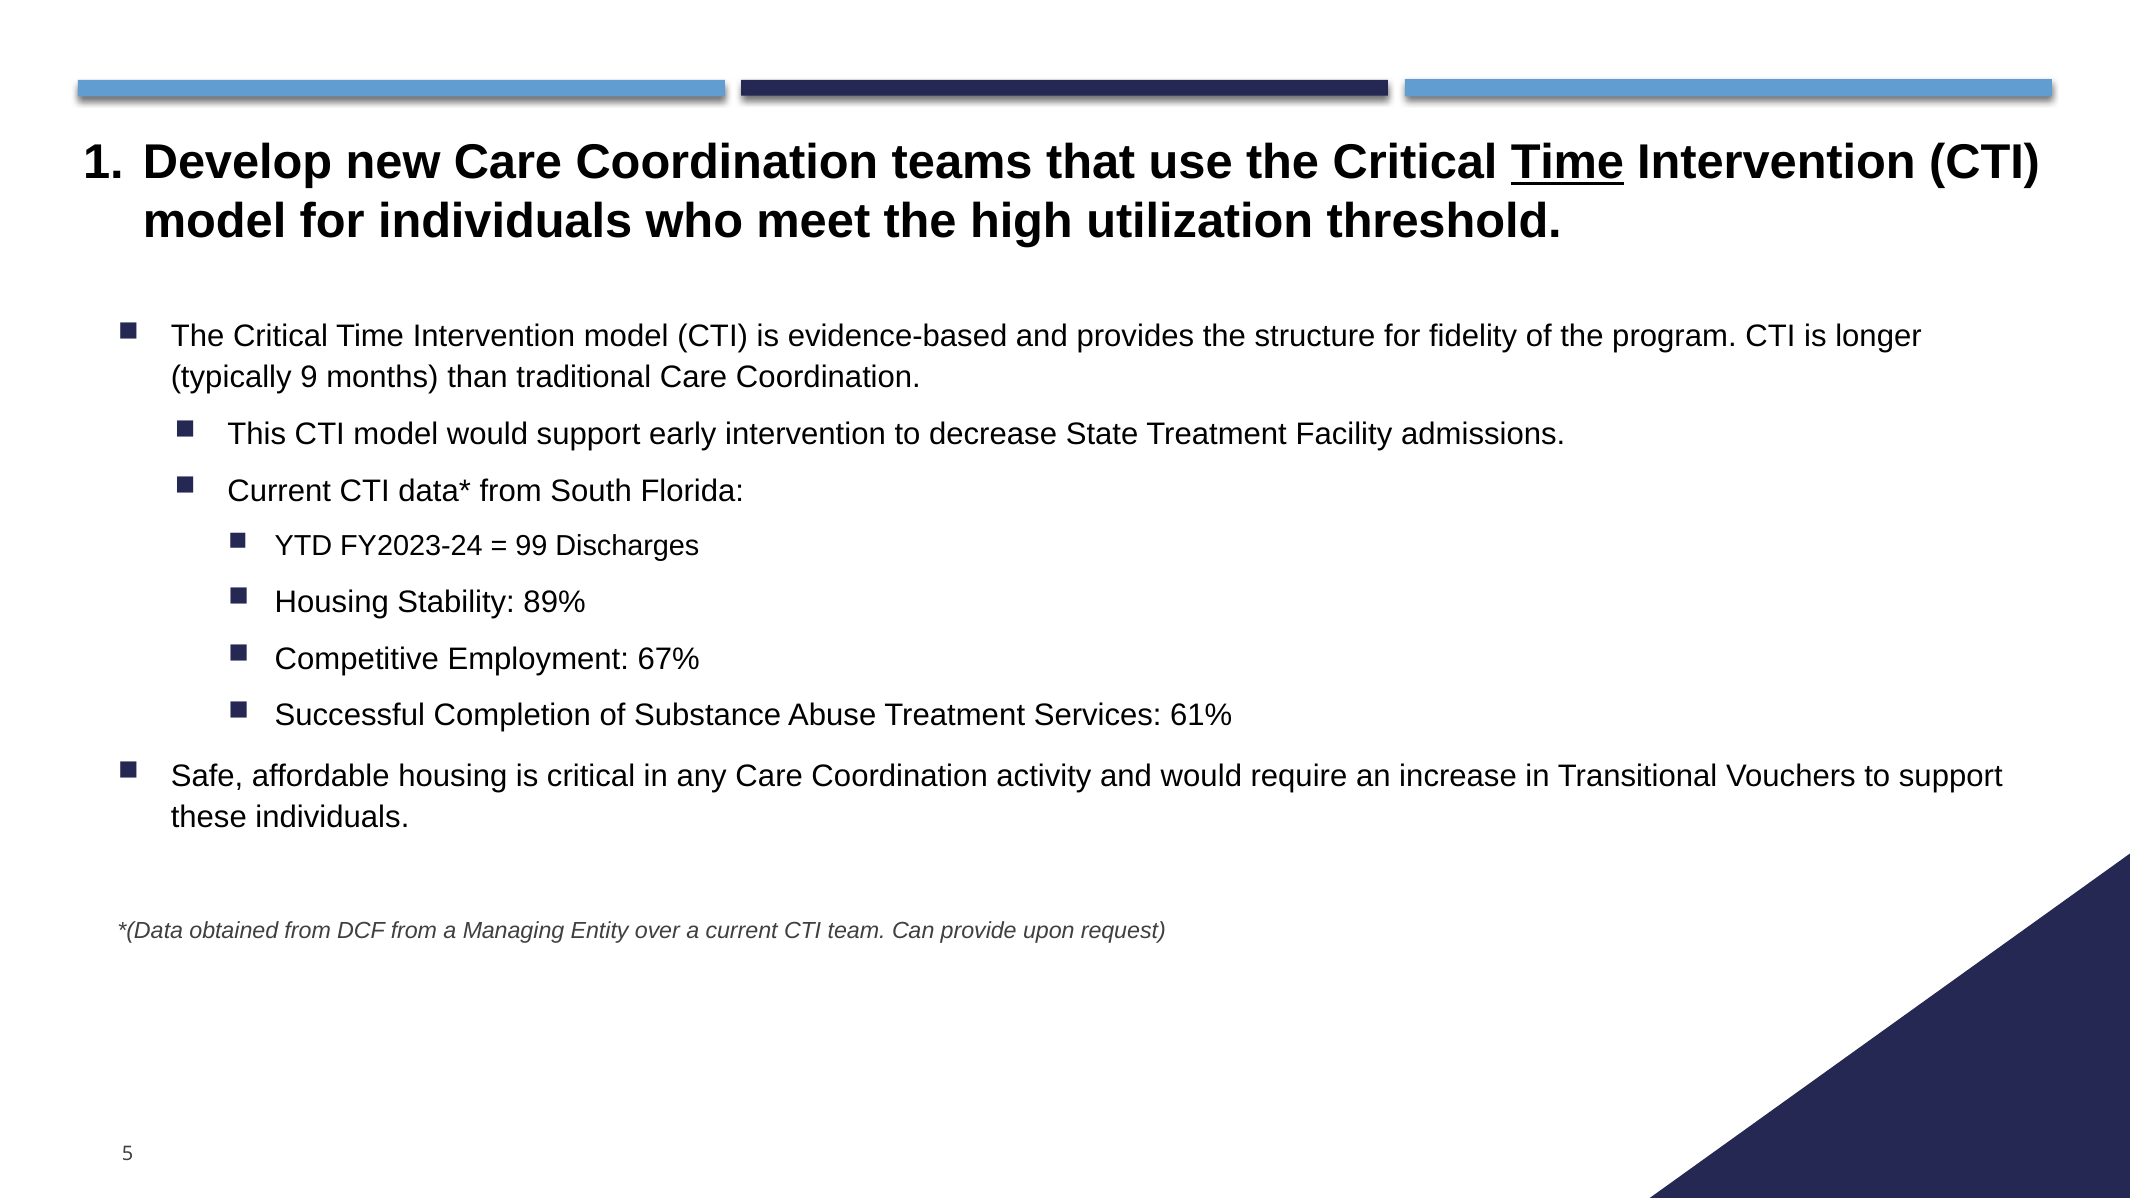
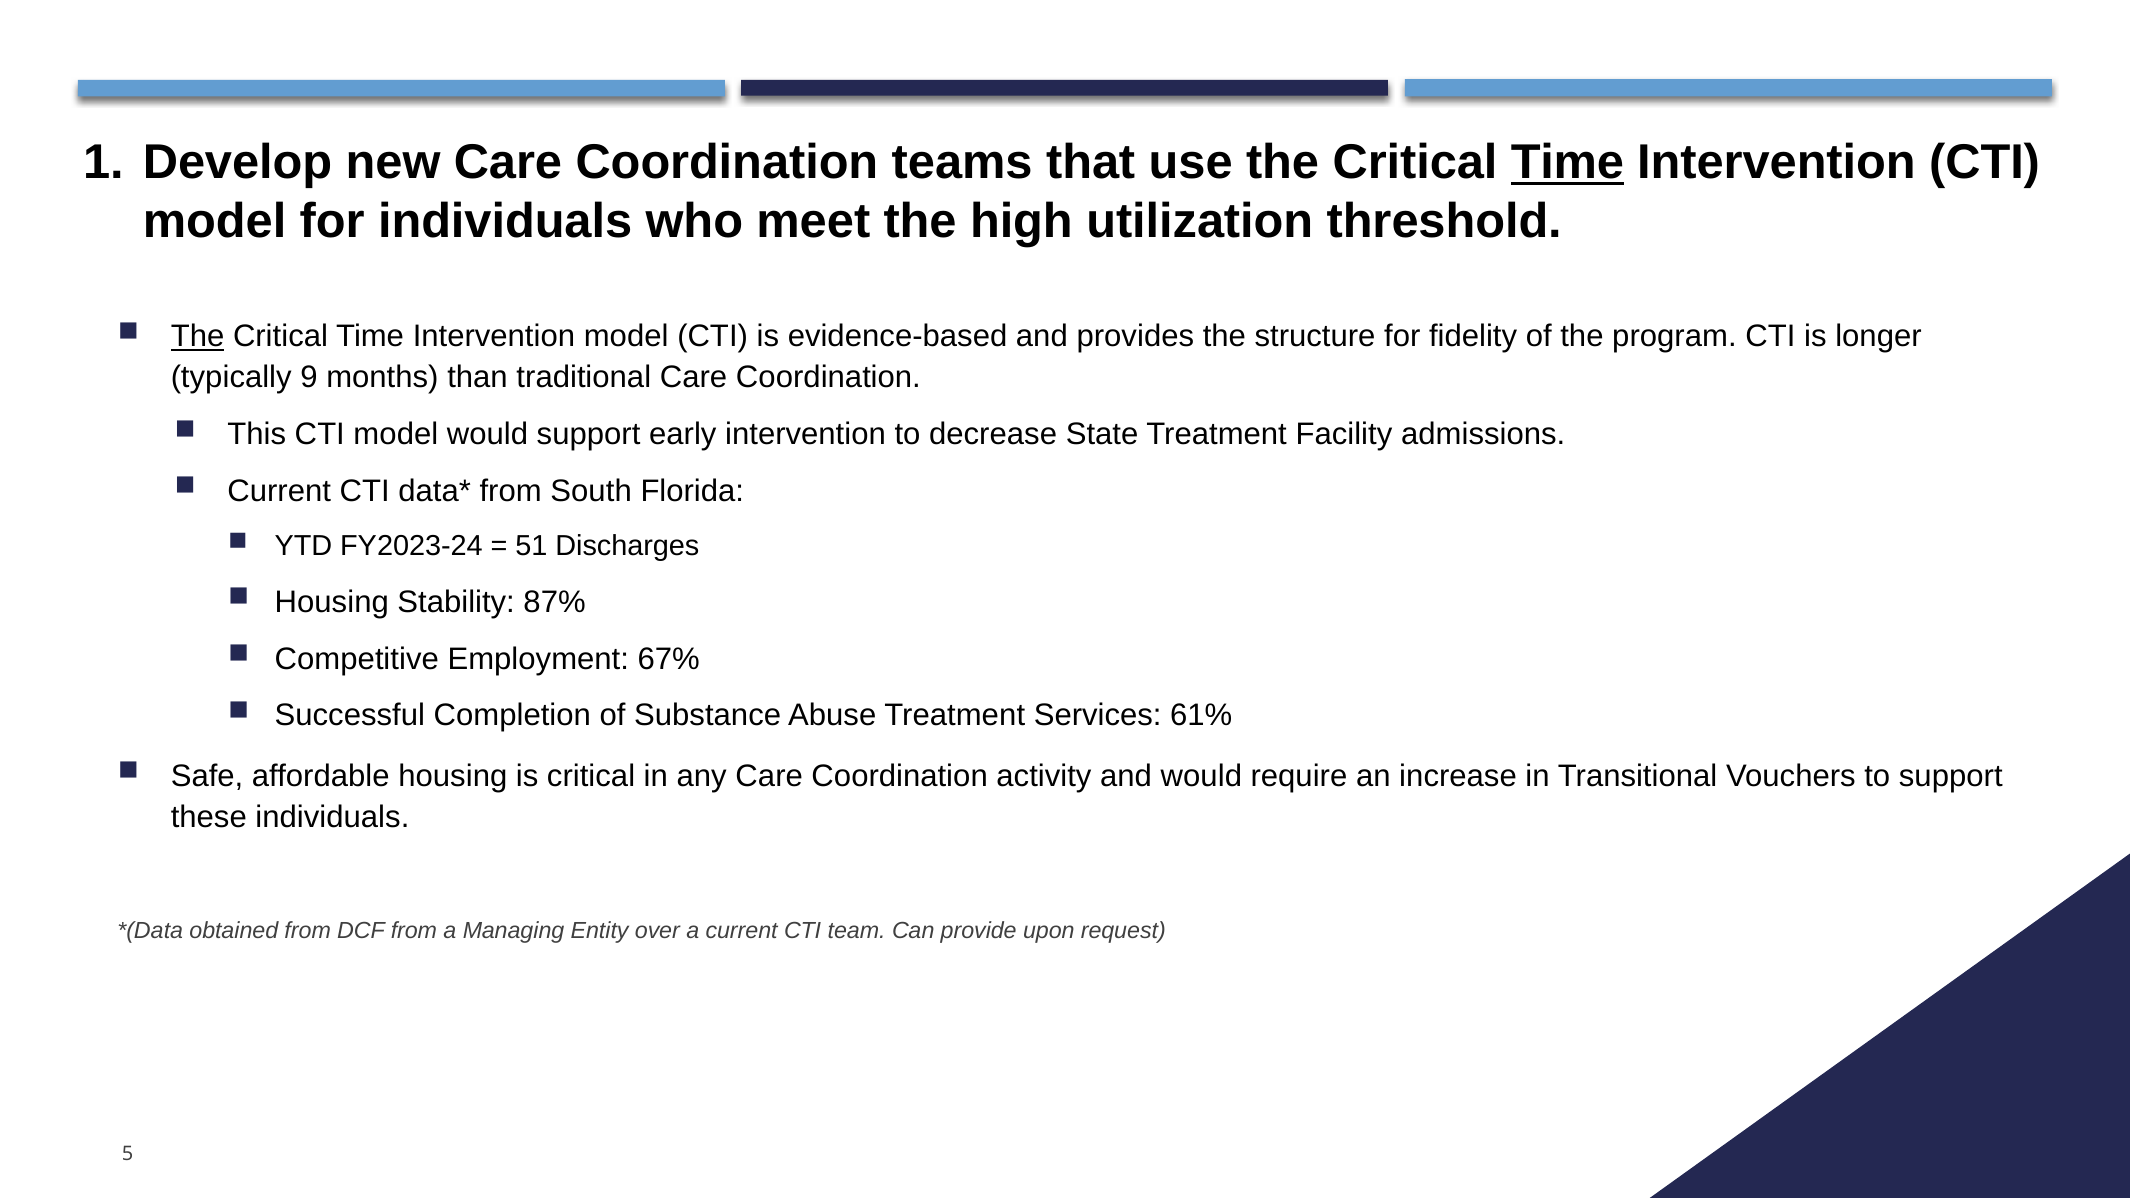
The at (198, 337) underline: none -> present
99: 99 -> 51
89%: 89% -> 87%
